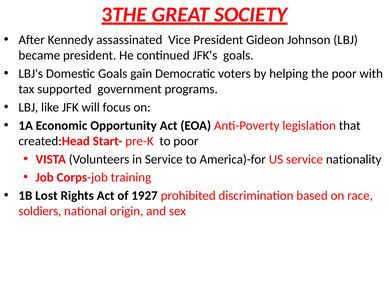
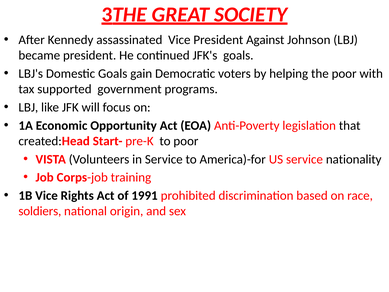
Gideon: Gideon -> Against
1B Lost: Lost -> Vice
1927: 1927 -> 1991
